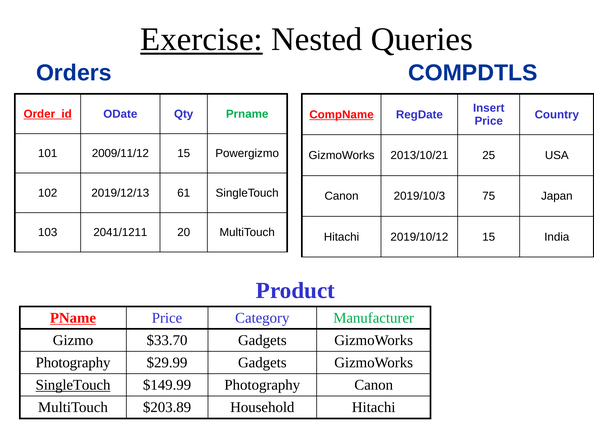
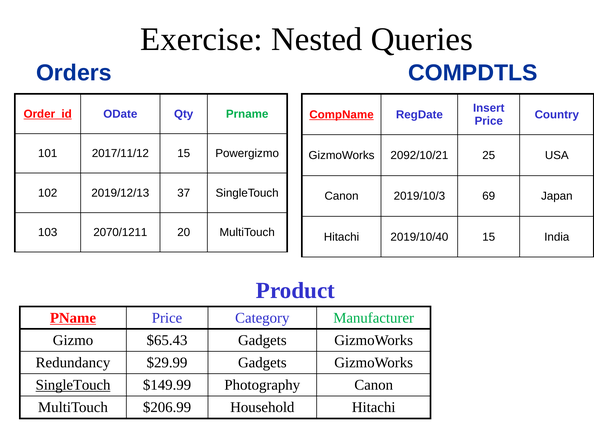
Exercise underline: present -> none
2009/11/12: 2009/11/12 -> 2017/11/12
2013/10/21: 2013/10/21 -> 2092/10/21
61: 61 -> 37
75: 75 -> 69
2041/1211: 2041/1211 -> 2070/1211
2019/10/12: 2019/10/12 -> 2019/10/40
$33.70: $33.70 -> $65.43
Photography at (73, 363): Photography -> Redundancy
$203.89: $203.89 -> $206.99
